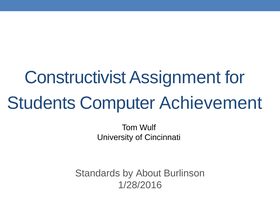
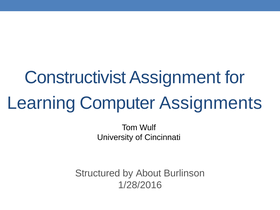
Students: Students -> Learning
Achievement: Achievement -> Assignments
Standards: Standards -> Structured
